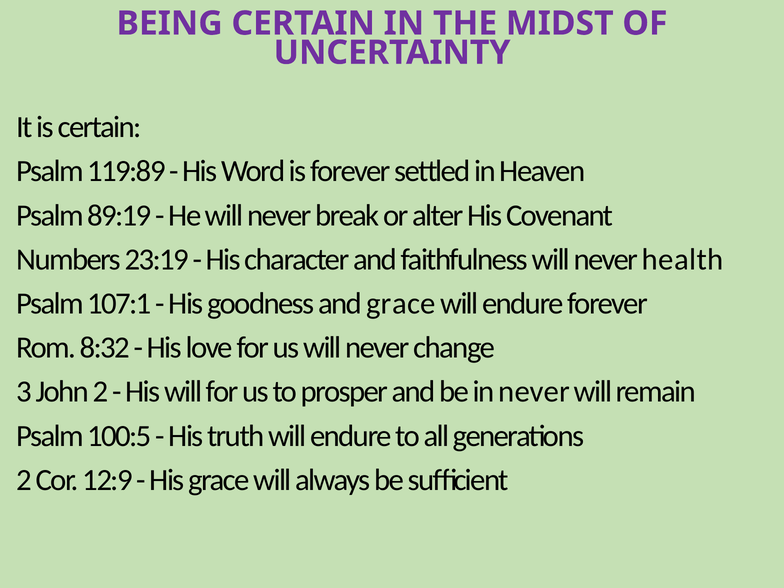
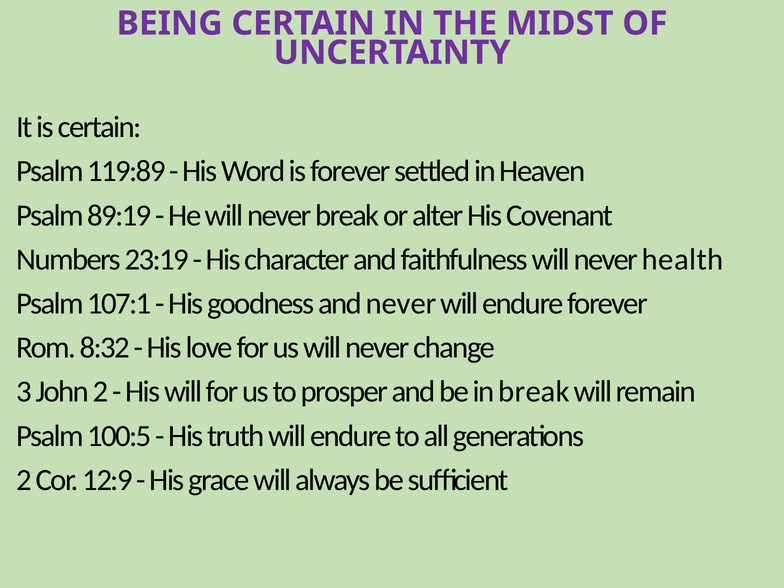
and grace: grace -> never
in never: never -> break
